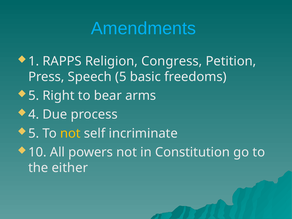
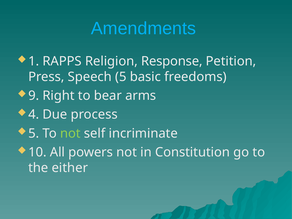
Congress: Congress -> Response
5 at (34, 96): 5 -> 9
not at (70, 133) colour: yellow -> light green
